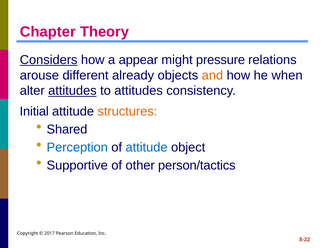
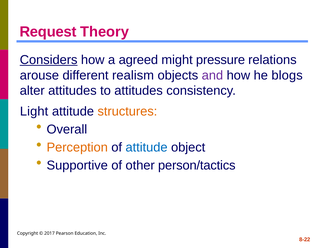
Chapter: Chapter -> Request
appear: appear -> agreed
already: already -> realism
and colour: orange -> purple
when: when -> blogs
attitudes at (72, 91) underline: present -> none
Initial: Initial -> Light
Shared: Shared -> Overall
Perception colour: blue -> orange
